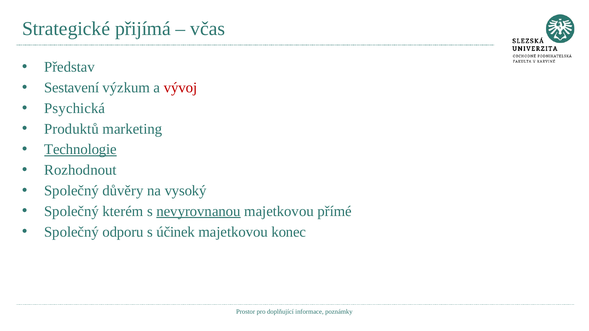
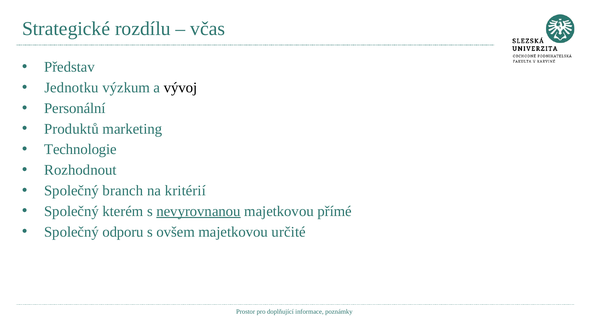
přijímá: přijímá -> rozdílu
Sestavení: Sestavení -> Jednotku
vývoj colour: red -> black
Psychická: Psychická -> Personální
Technologie underline: present -> none
důvěry: důvěry -> branch
vysoký: vysoký -> kritérií
účinek: účinek -> ovšem
konec: konec -> určité
